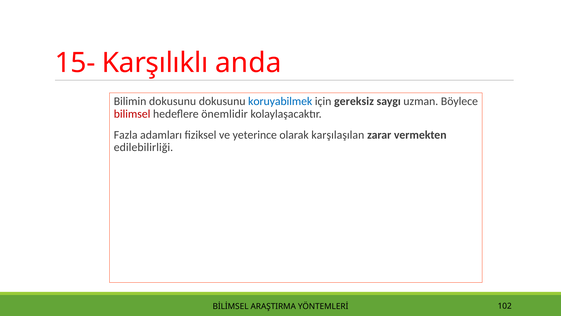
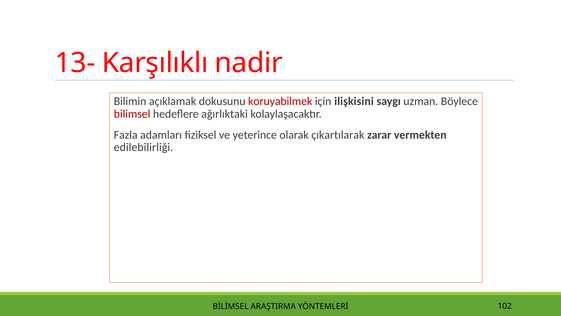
15-: 15- -> 13-
anda: anda -> nadir
Bilimin dokusunu: dokusunu -> açıklamak
koruyabilmek colour: blue -> red
gereksiz: gereksiz -> ilişkisini
önemlidir: önemlidir -> ağırlıktaki
karşılaşılan: karşılaşılan -> çıkartılarak
